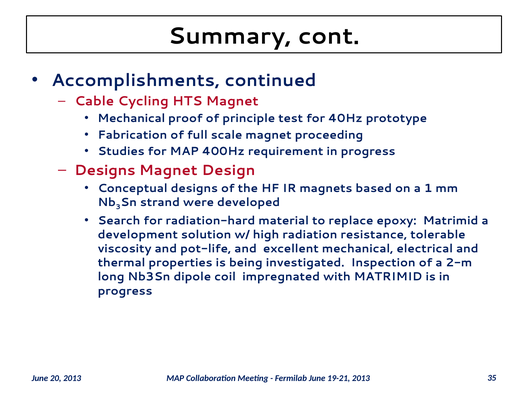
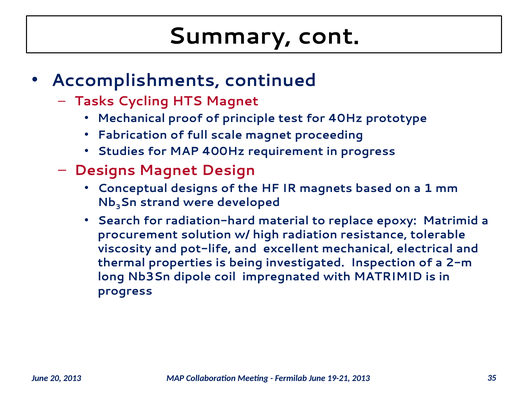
Cable: Cable -> Tasks
development: development -> procurement
